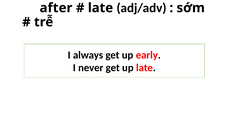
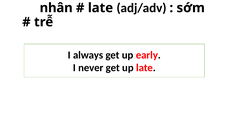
after: after -> nhân
